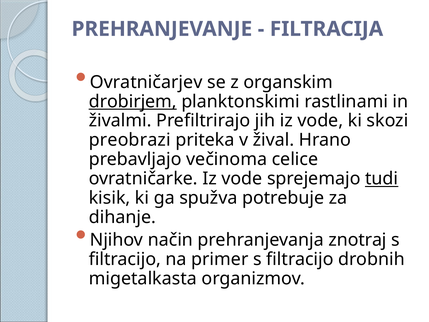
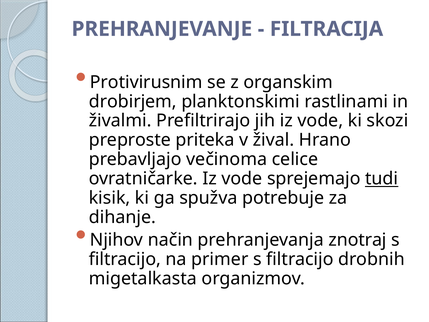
Ovratničarjev: Ovratničarjev -> Protivirusnim
drobirjem underline: present -> none
preobrazi: preobrazi -> preproste
